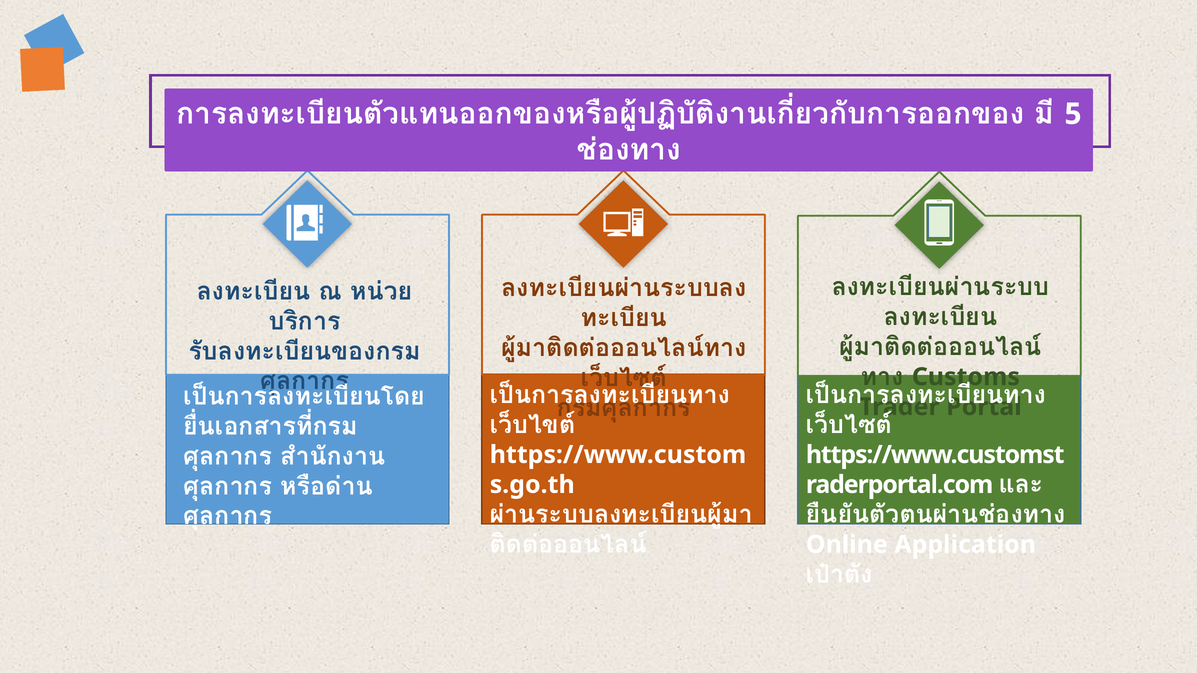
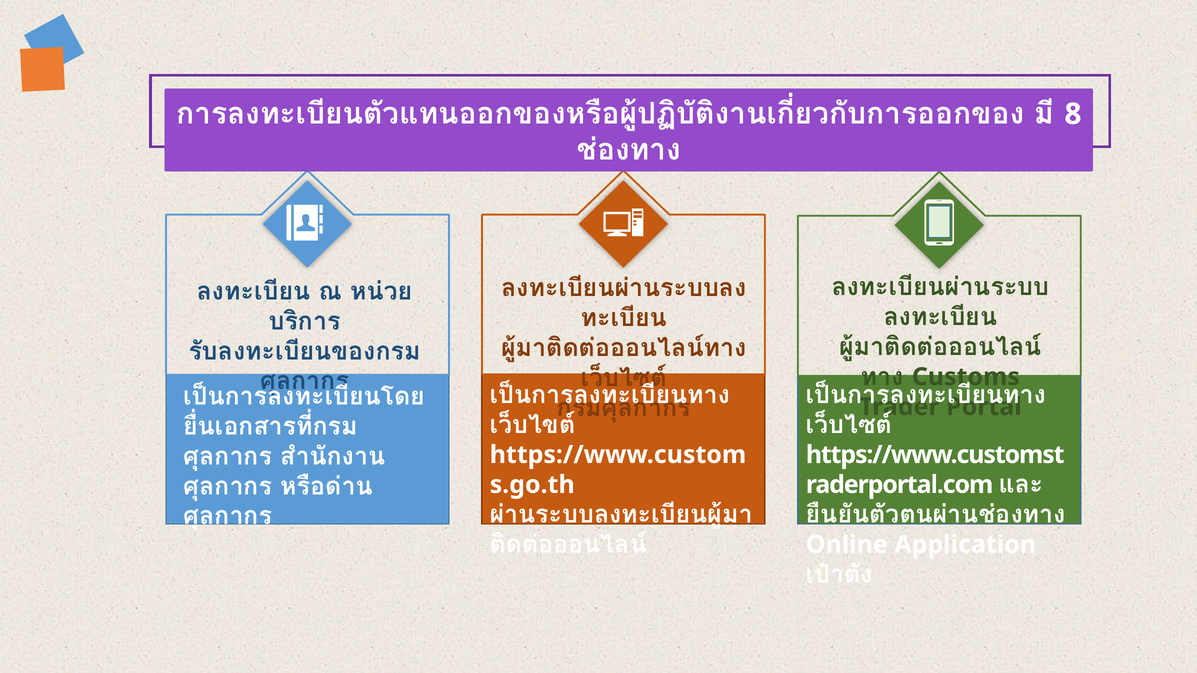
5: 5 -> 8
